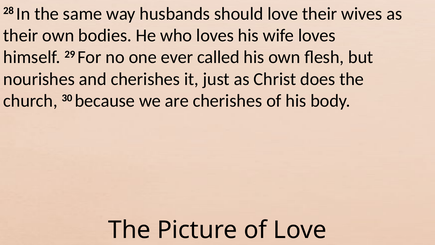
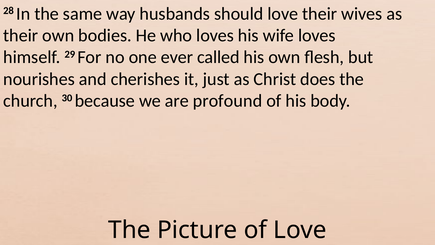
are cherishes: cherishes -> profound
